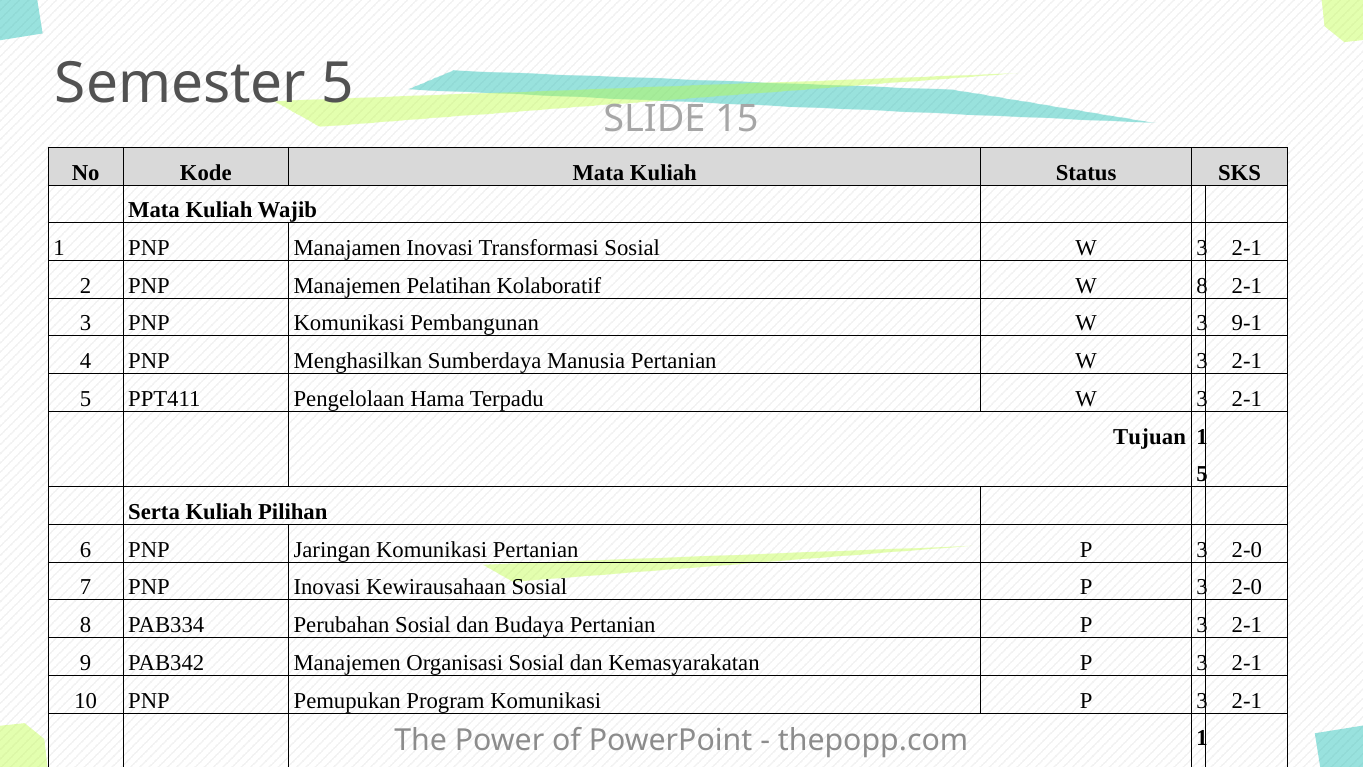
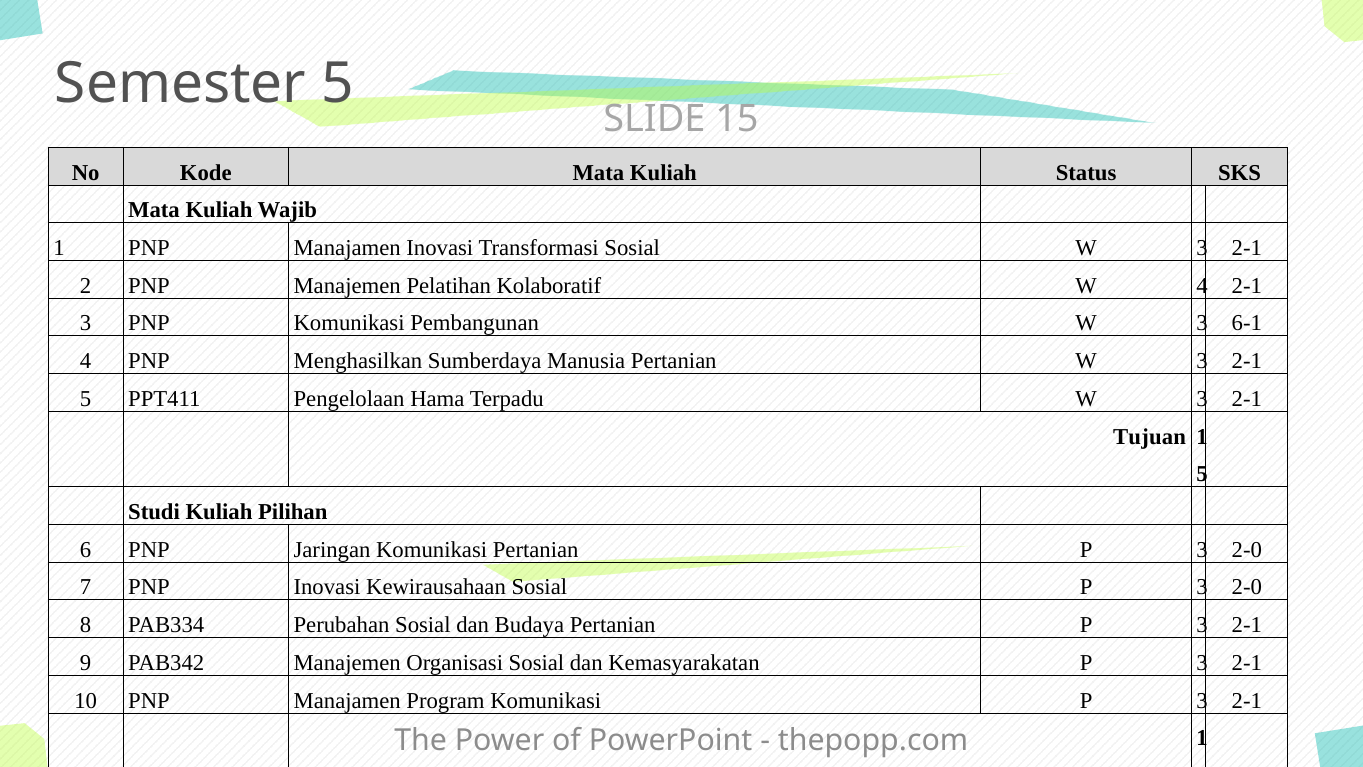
W 8: 8 -> 4
9-1: 9-1 -> 6-1
Serta: Serta -> Studi
10 PNP Pemupukan: Pemupukan -> Manajamen
